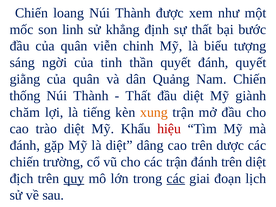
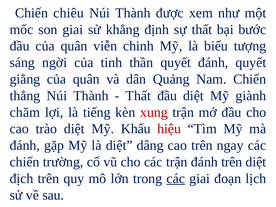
loang: loang -> chiêu
son linh: linh -> giai
thống: thống -> thẳng
xung colour: orange -> red
dược: dược -> ngay
quy underline: present -> none
